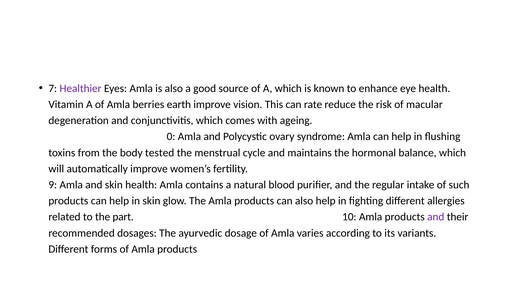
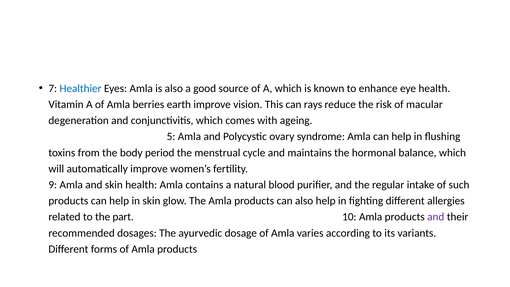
Healthier colour: purple -> blue
rate: rate -> rays
0: 0 -> 5
tested: tested -> period
